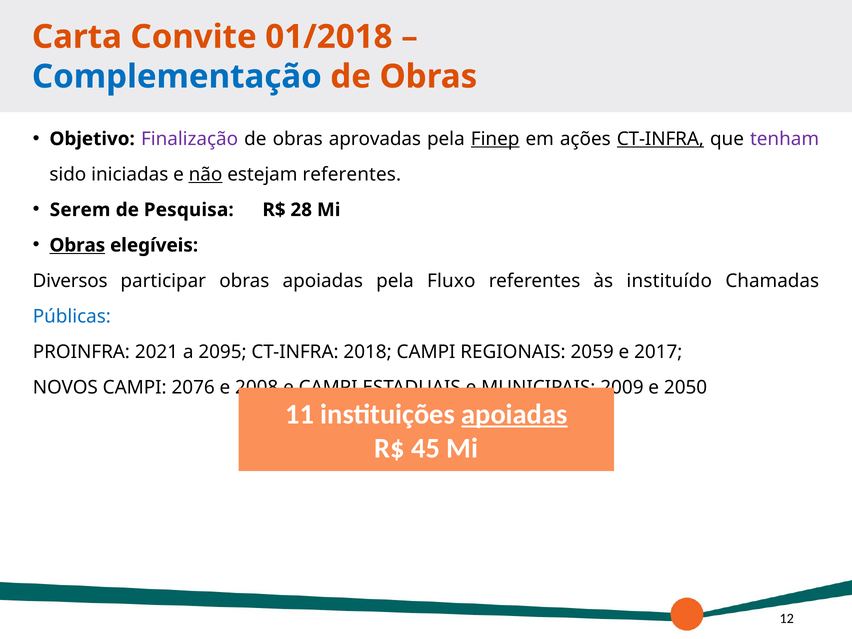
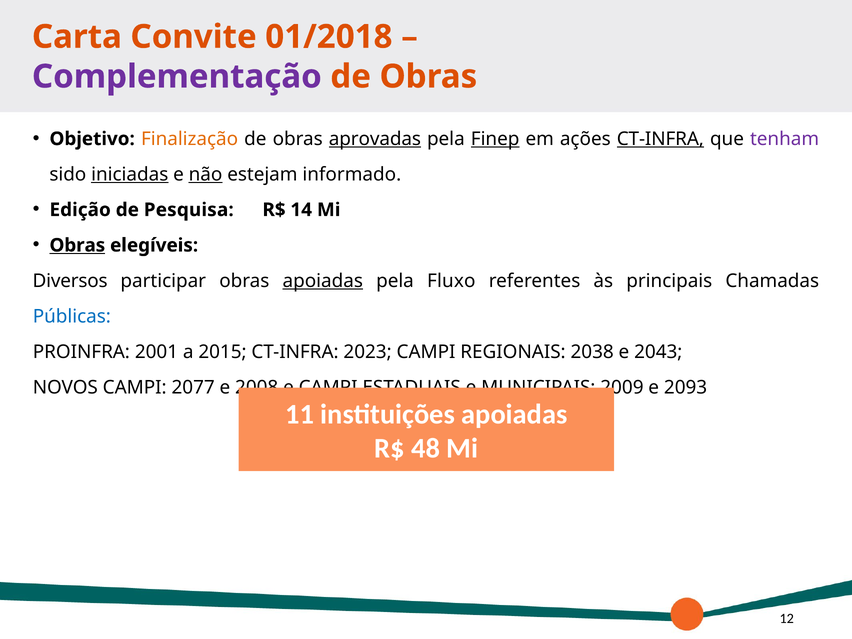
Complementação colour: blue -> purple
Finalização colour: purple -> orange
aprovadas underline: none -> present
iniciadas underline: none -> present
estejam referentes: referentes -> informado
Serem: Serem -> Edição
28: 28 -> 14
apoiadas at (323, 281) underline: none -> present
instituído: instituído -> principais
2021: 2021 -> 2001
2095: 2095 -> 2015
2018: 2018 -> 2023
2059: 2059 -> 2038
2017: 2017 -> 2043
2076: 2076 -> 2077
2050: 2050 -> 2093
apoiadas at (514, 414) underline: present -> none
45: 45 -> 48
